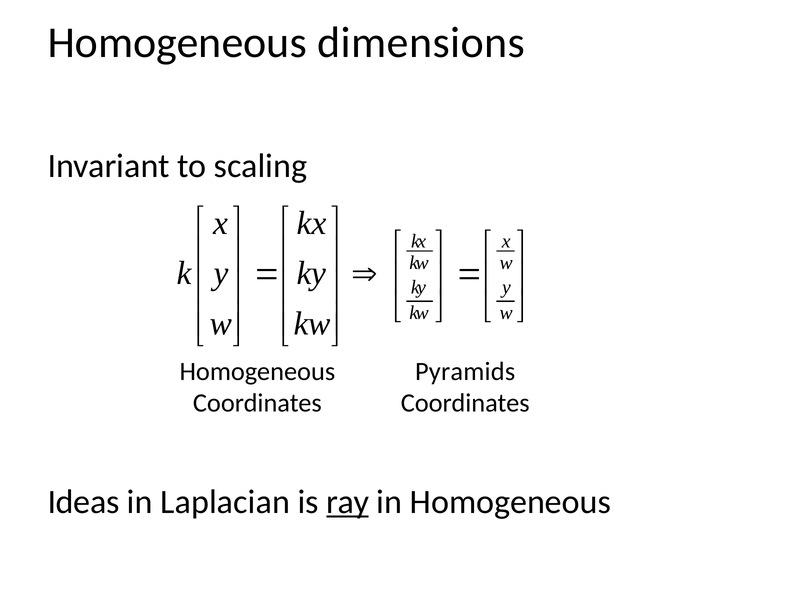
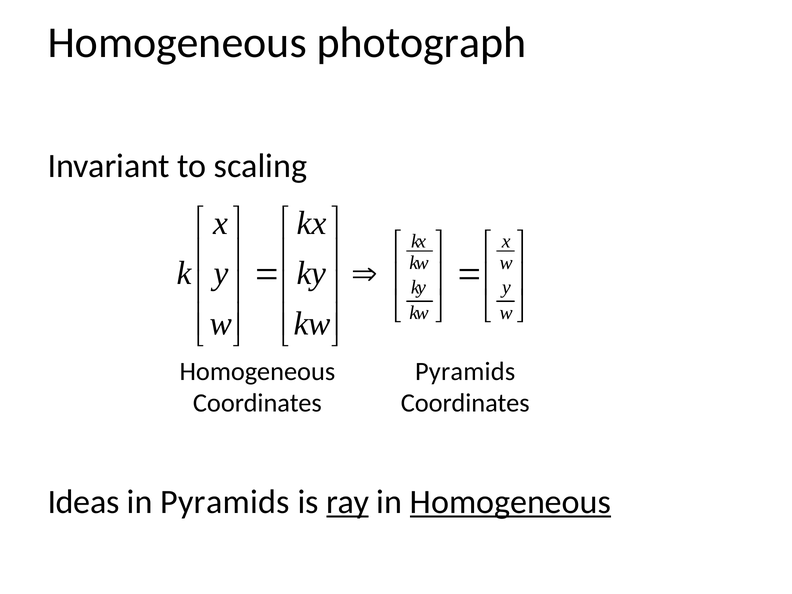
dimensions: dimensions -> photograph
in Laplacian: Laplacian -> Pyramids
Homogeneous at (510, 502) underline: none -> present
